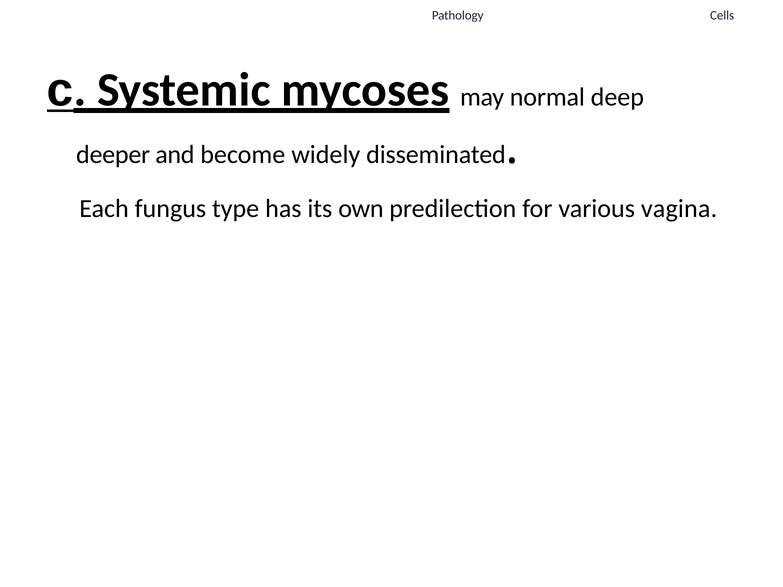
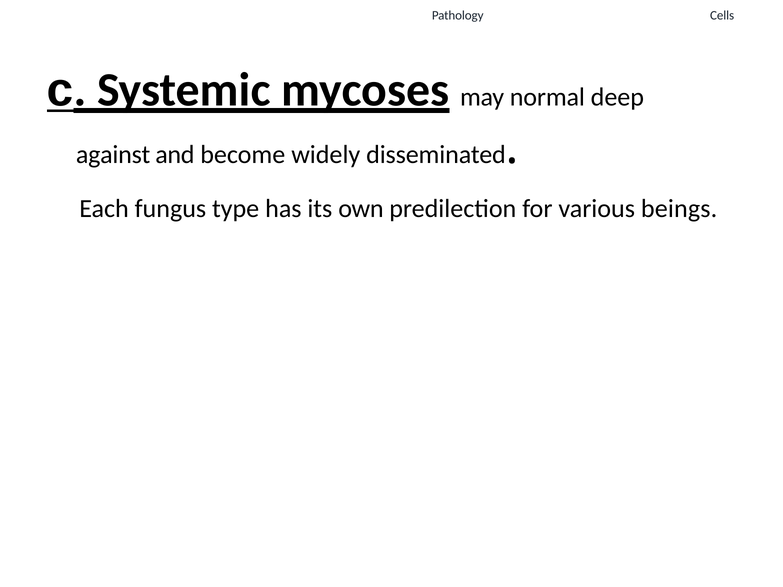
deeper: deeper -> against
vagina: vagina -> beings
